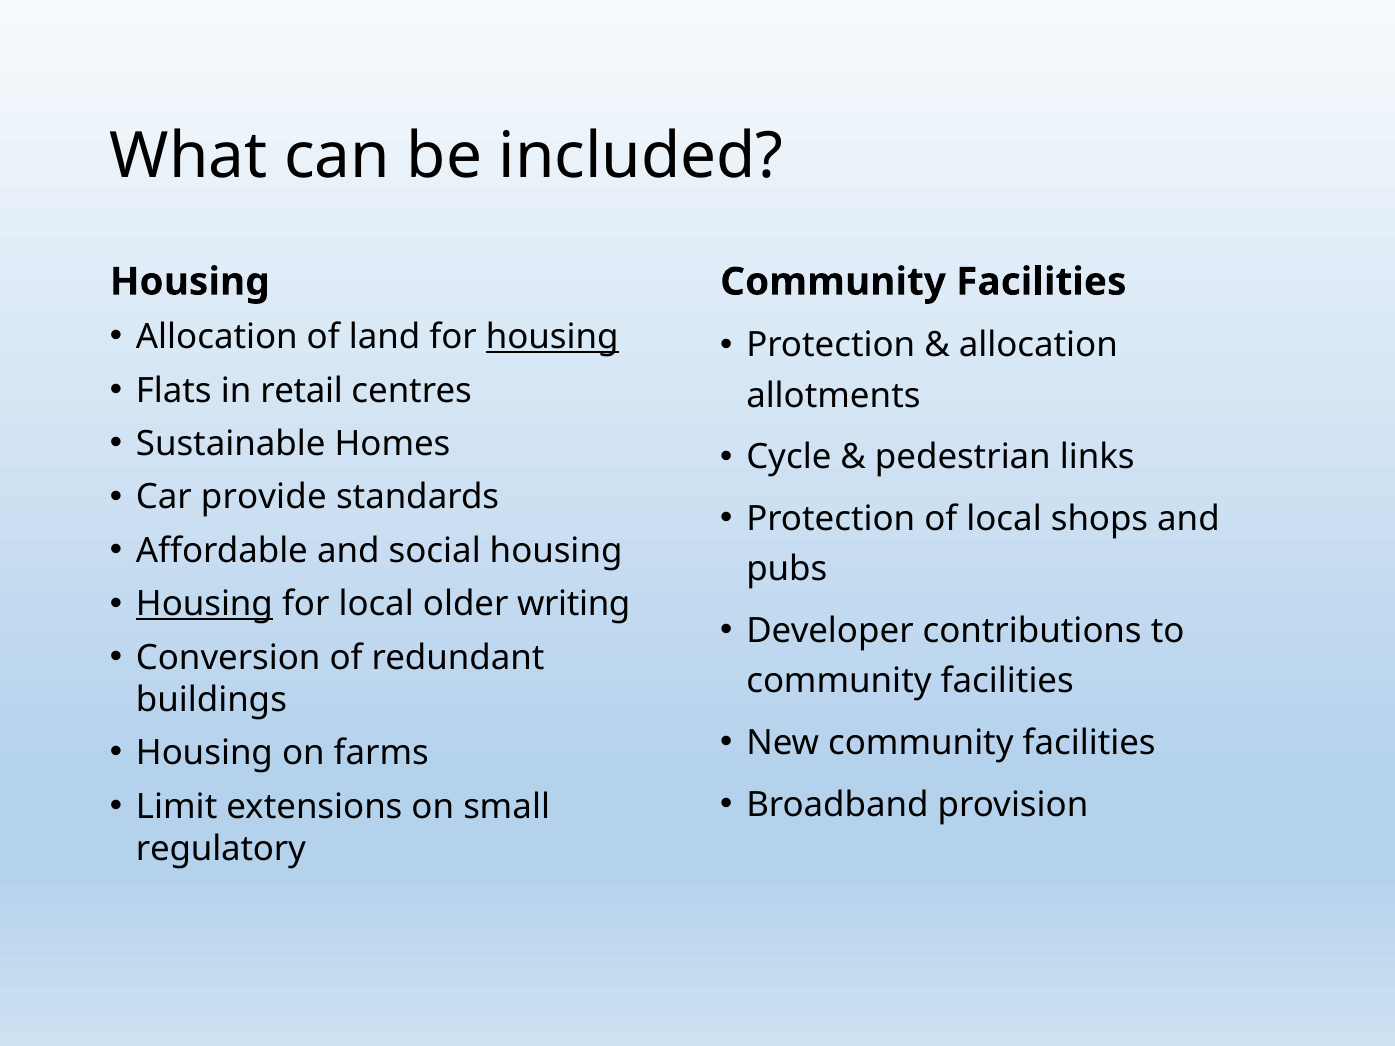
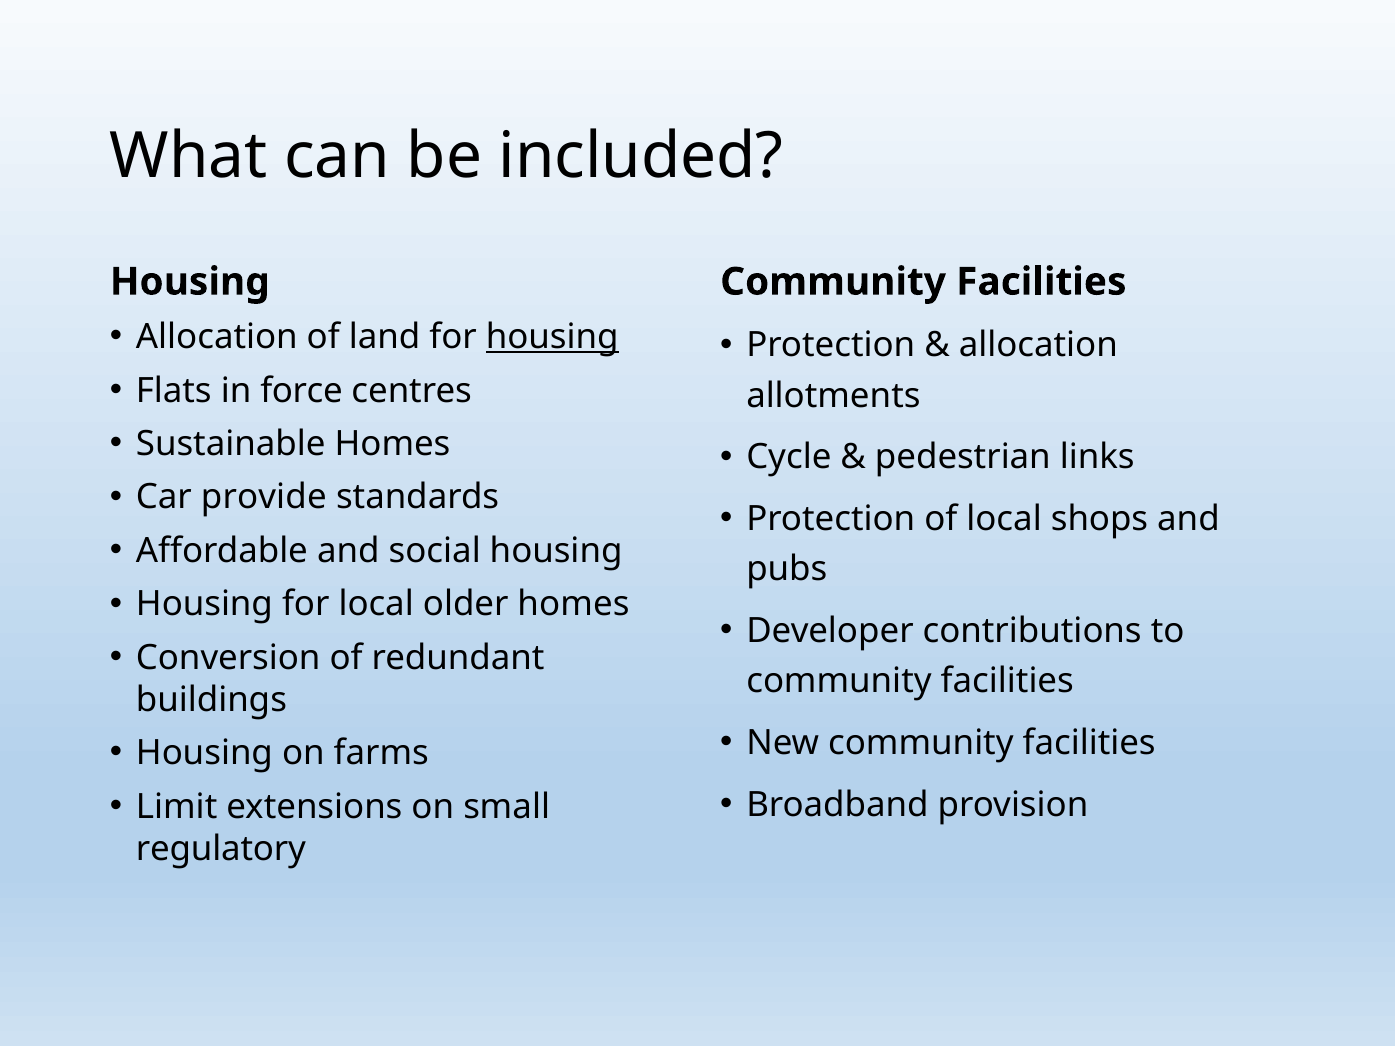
retail: retail -> force
Housing at (204, 605) underline: present -> none
older writing: writing -> homes
